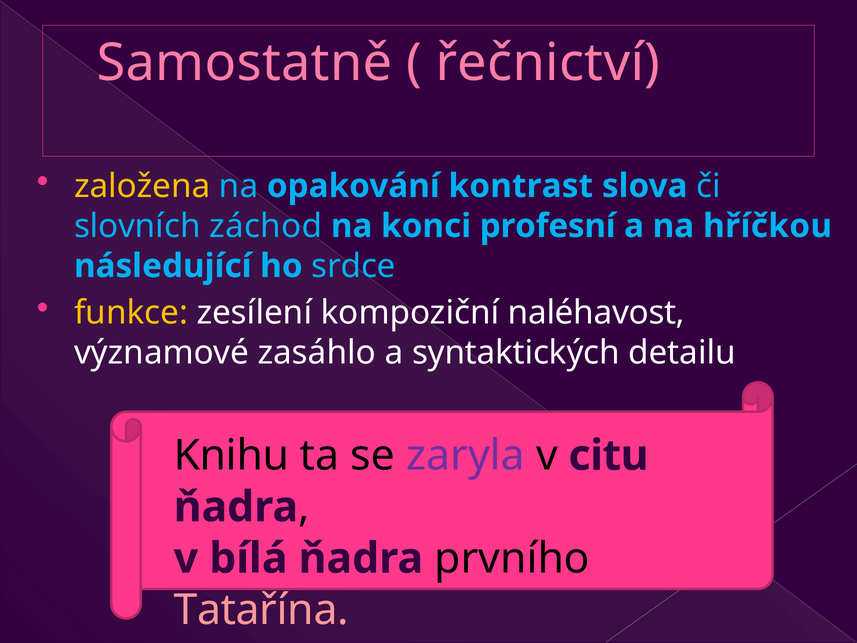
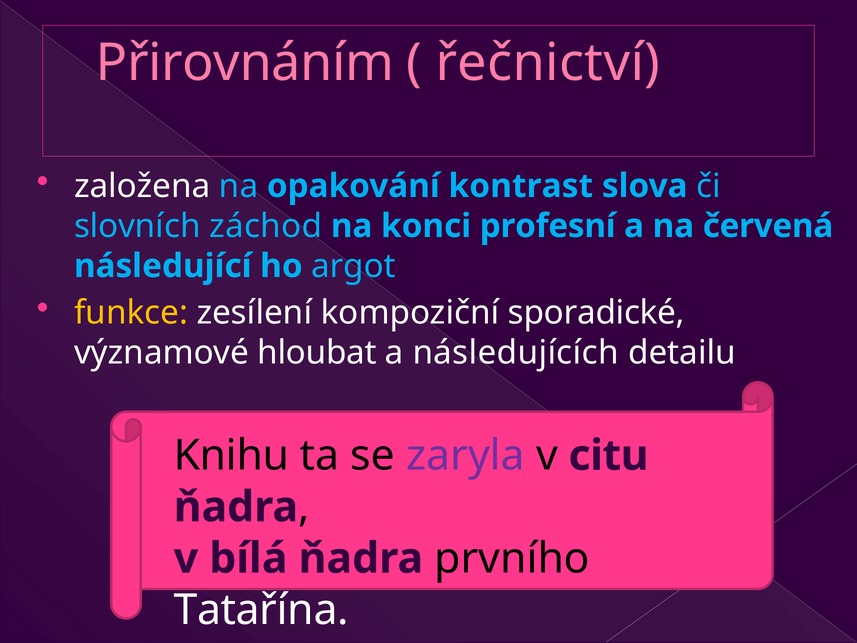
Samostatně: Samostatně -> Přirovnáním
založena colour: yellow -> white
hříčkou: hříčkou -> červená
srdce: srdce -> argot
naléhavost: naléhavost -> sporadické
zasáhlo: zasáhlo -> hloubat
syntaktických: syntaktických -> následujících
Tatařína colour: pink -> white
